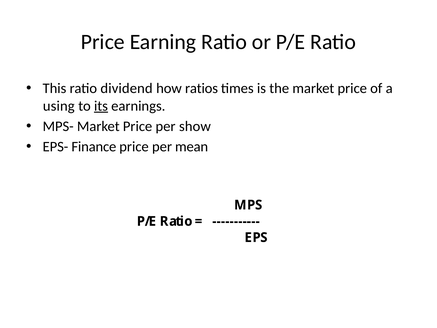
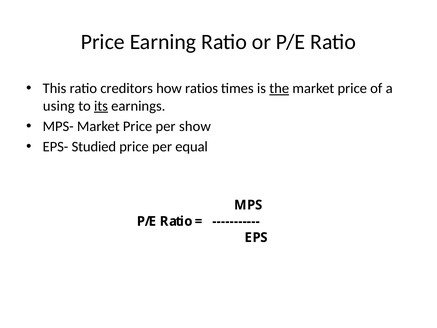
dividend: dividend -> creditors
the underline: none -> present
Finance: Finance -> Studied
mean: mean -> equal
